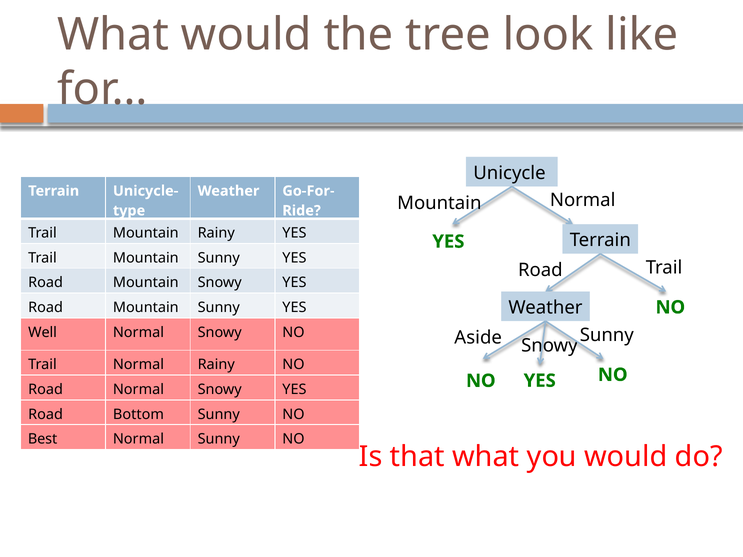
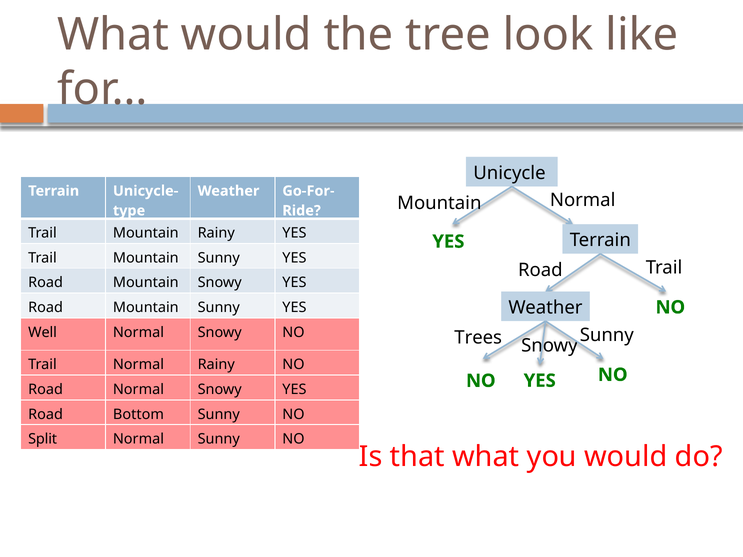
Aside: Aside -> Trees
Best: Best -> Split
